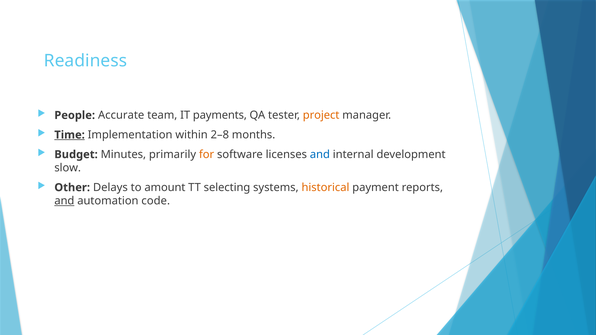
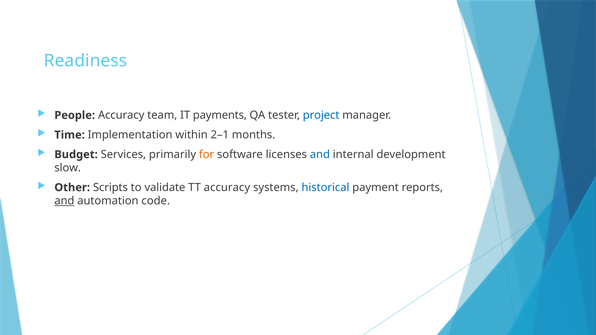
People Accurate: Accurate -> Accuracy
project colour: orange -> blue
Time underline: present -> none
2–8: 2–8 -> 2–1
Minutes: Minutes -> Services
Delays: Delays -> Scripts
amount: amount -> validate
TT selecting: selecting -> accuracy
historical colour: orange -> blue
